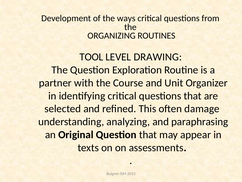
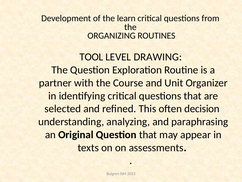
ways: ways -> learn
damage: damage -> decision
